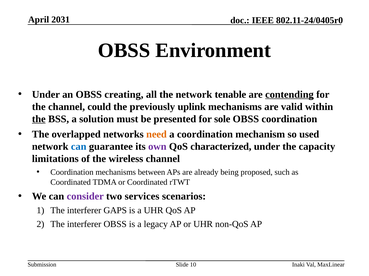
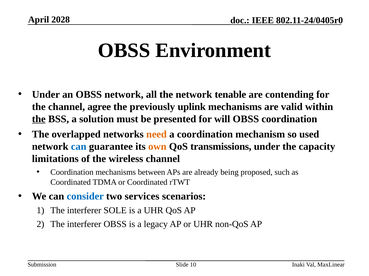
2031: 2031 -> 2028
OBSS creating: creating -> network
contending underline: present -> none
could: could -> agree
sole: sole -> will
own colour: purple -> orange
characterized: characterized -> transmissions
consider colour: purple -> blue
GAPS: GAPS -> SOLE
